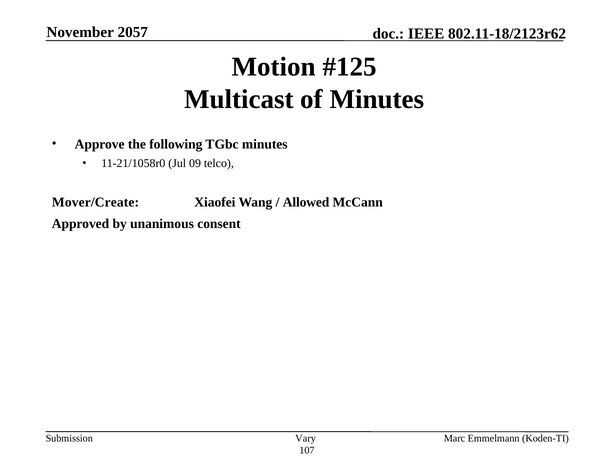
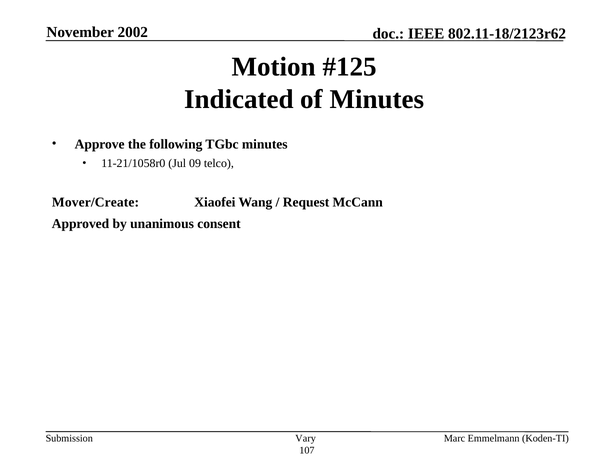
2057: 2057 -> 2002
Multicast: Multicast -> Indicated
Allowed: Allowed -> Request
